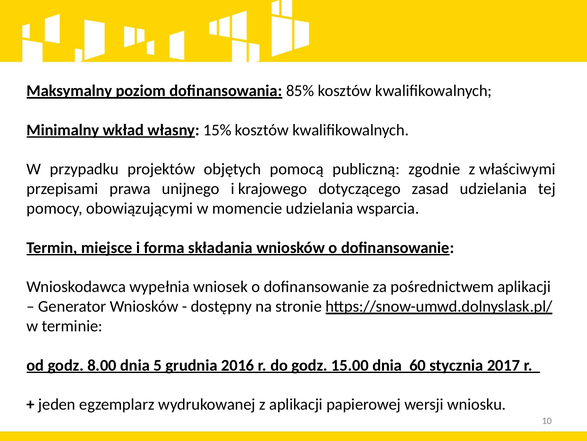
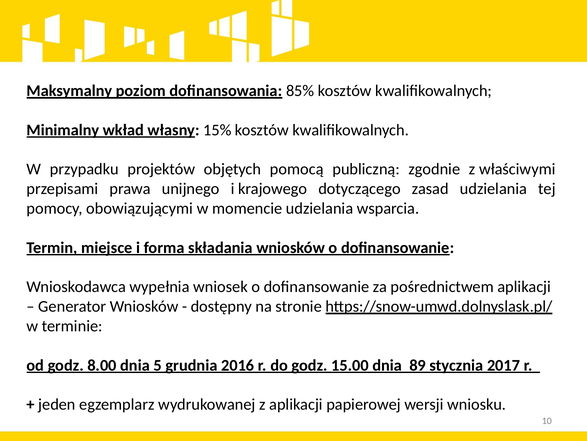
60: 60 -> 89
